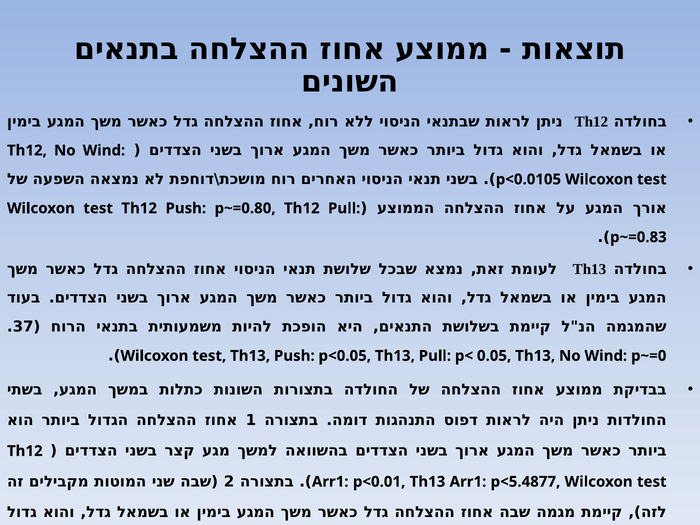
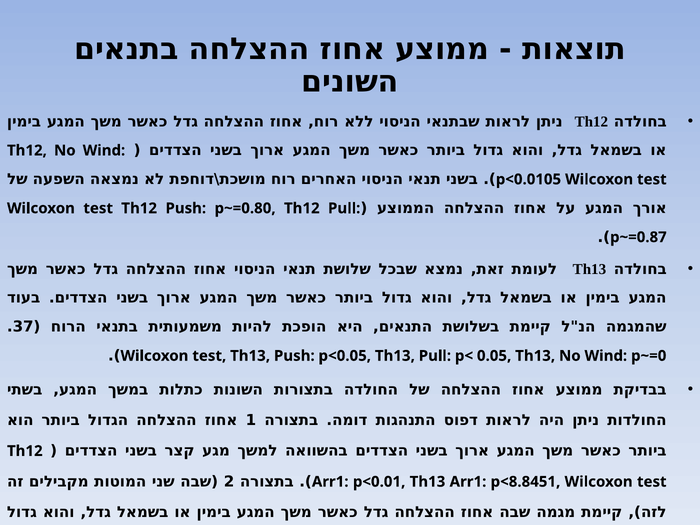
p~=0.83: p~=0.83 -> p~=0.87
p<5.4877: p<5.4877 -> p<8.8451
